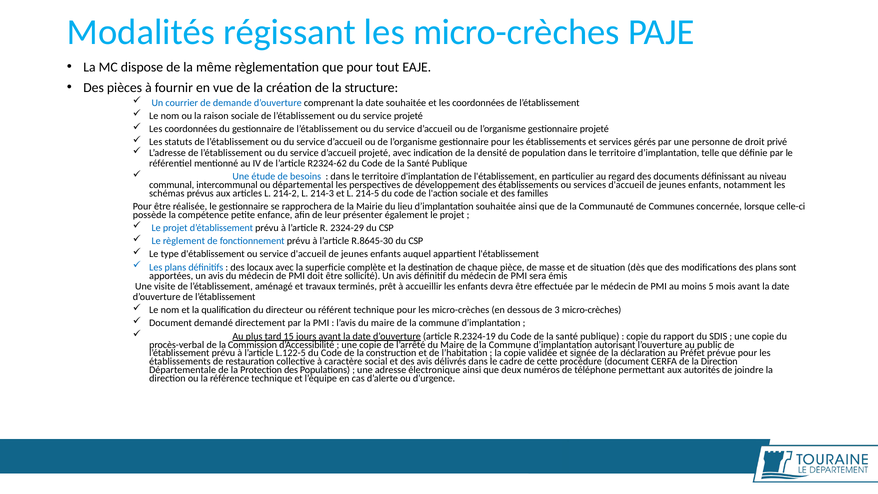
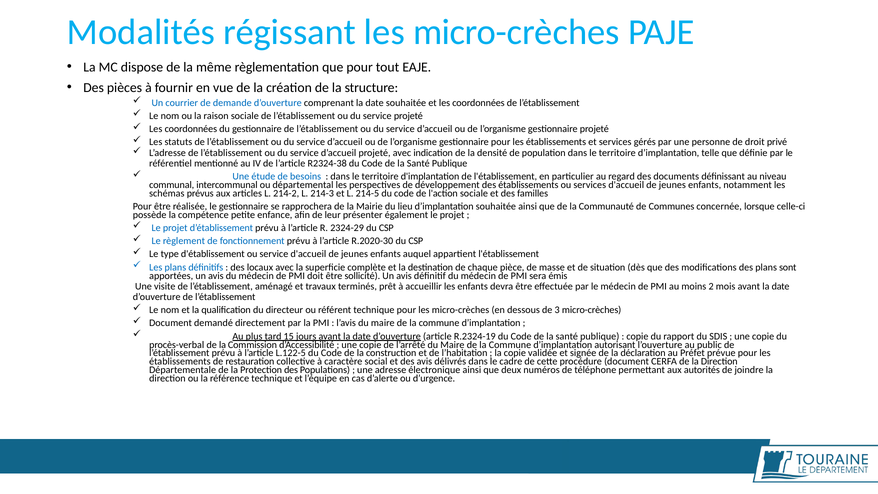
R2324-62: R2324-62 -> R2324-38
R.8645-30: R.8645-30 -> R.2020-30
5: 5 -> 2
